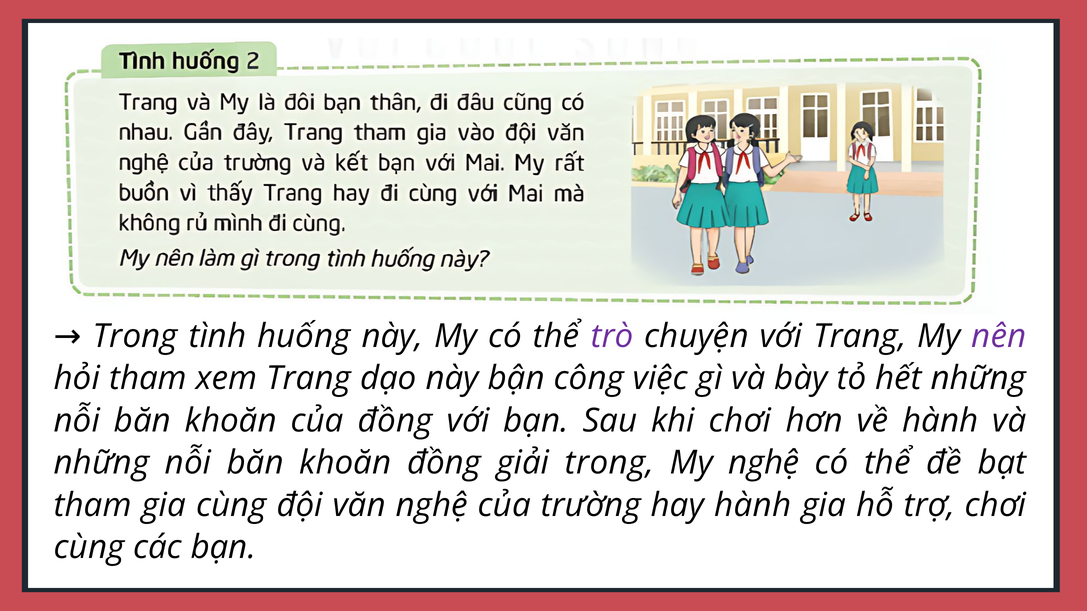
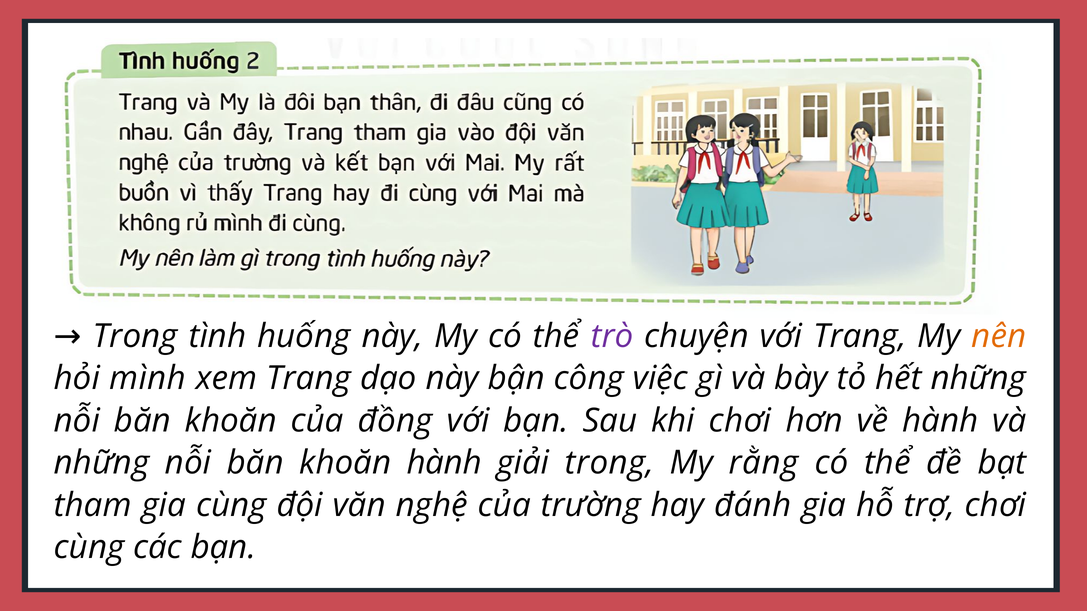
nên colour: purple -> orange
hỏi tham: tham -> mình
khoăn đồng: đồng -> hành
My nghệ: nghệ -> rằng
hay hành: hành -> đánh
